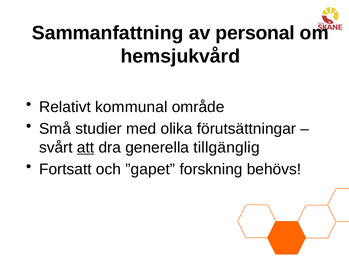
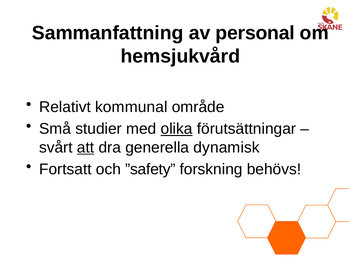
olika underline: none -> present
tillgänglig: tillgänglig -> dynamisk
”gapet: ”gapet -> ”safety
